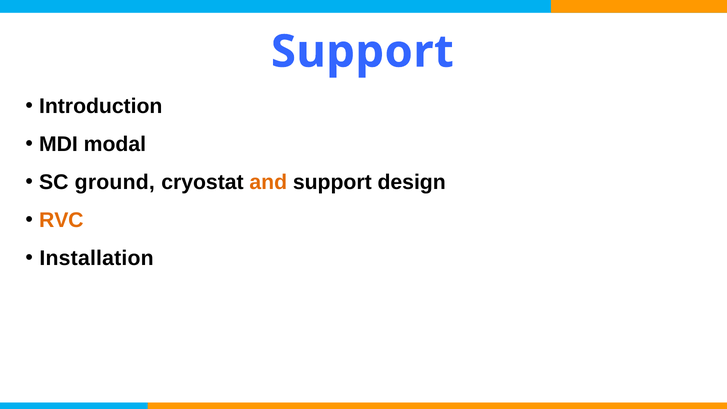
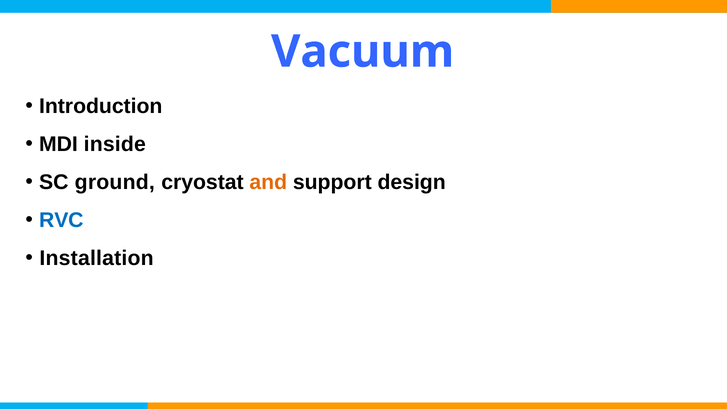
Support at (362, 52): Support -> Vacuum
modal: modal -> inside
RVC colour: orange -> blue
